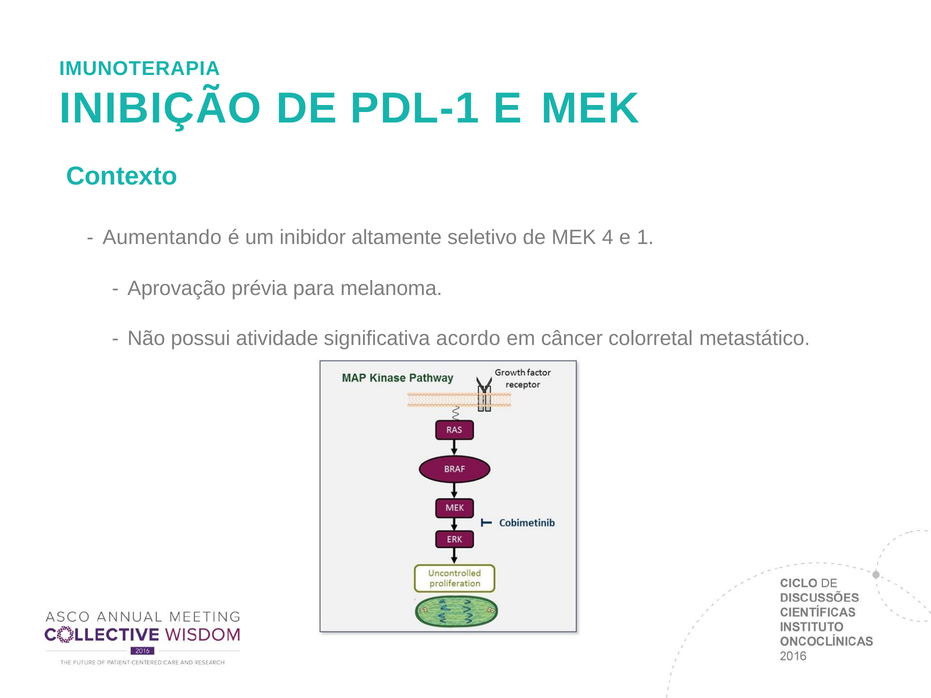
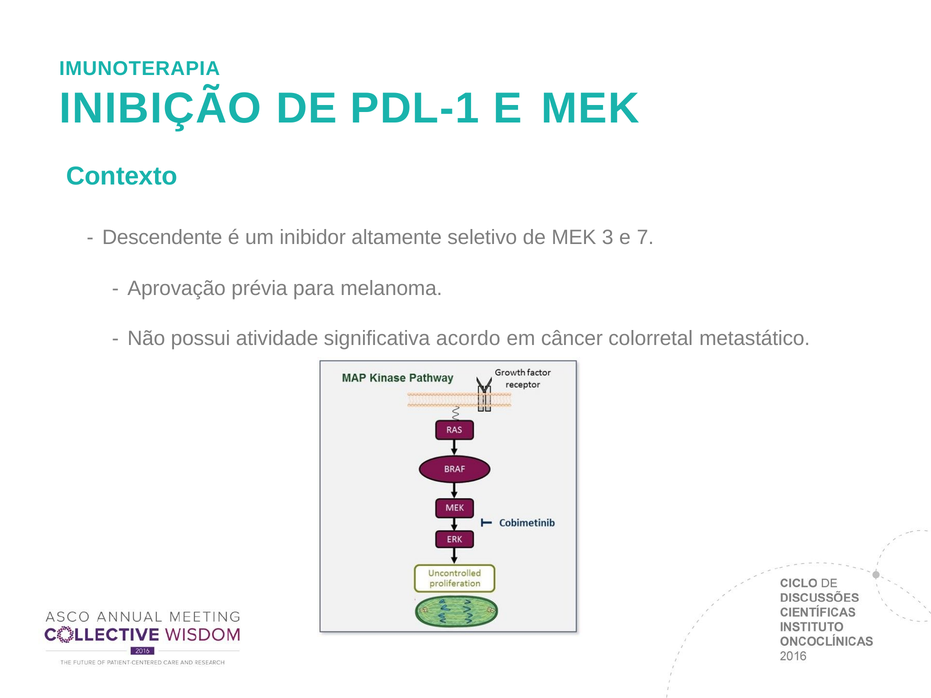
Aumentando: Aumentando -> Descendente
4: 4 -> 3
1: 1 -> 7
